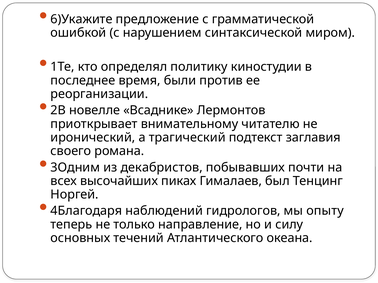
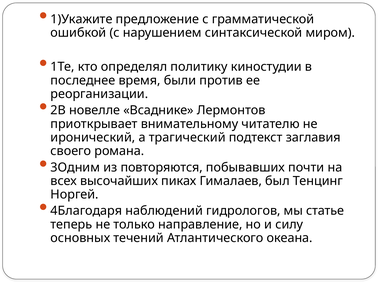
6)Укажите: 6)Укажите -> 1)Укажите
декабристов: декабристов -> повторяются
опыту: опыту -> статье
